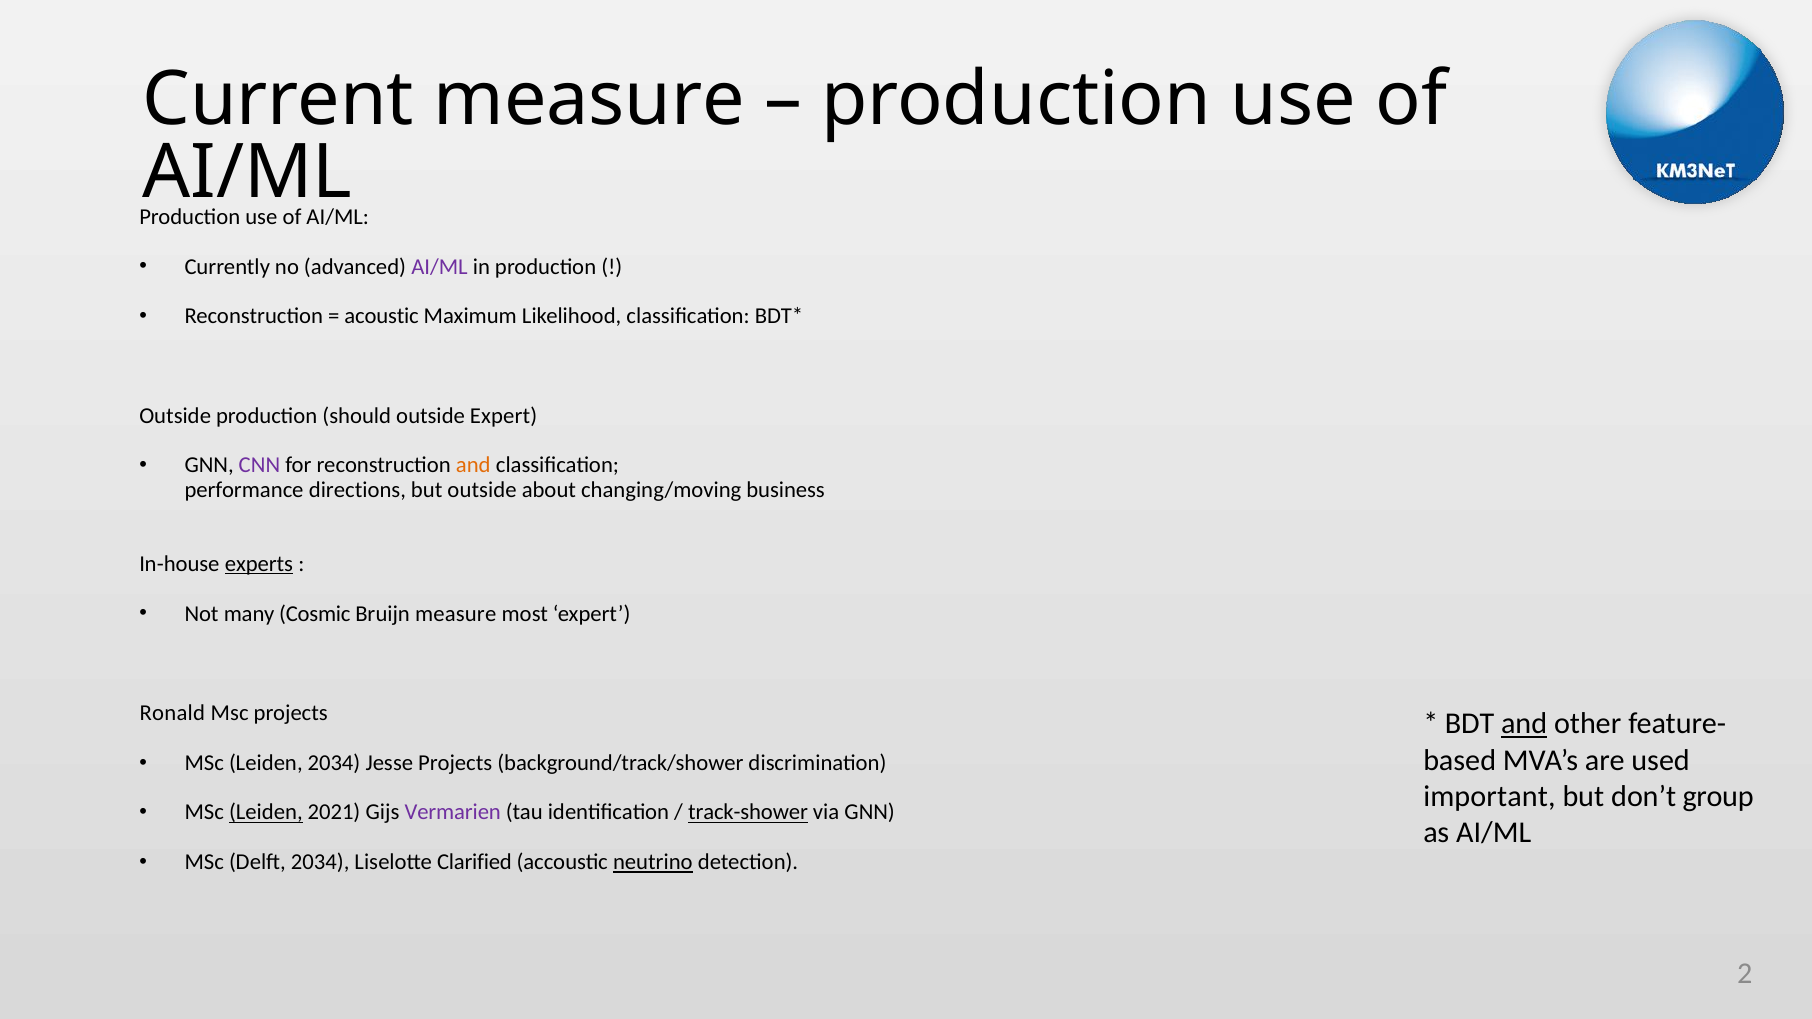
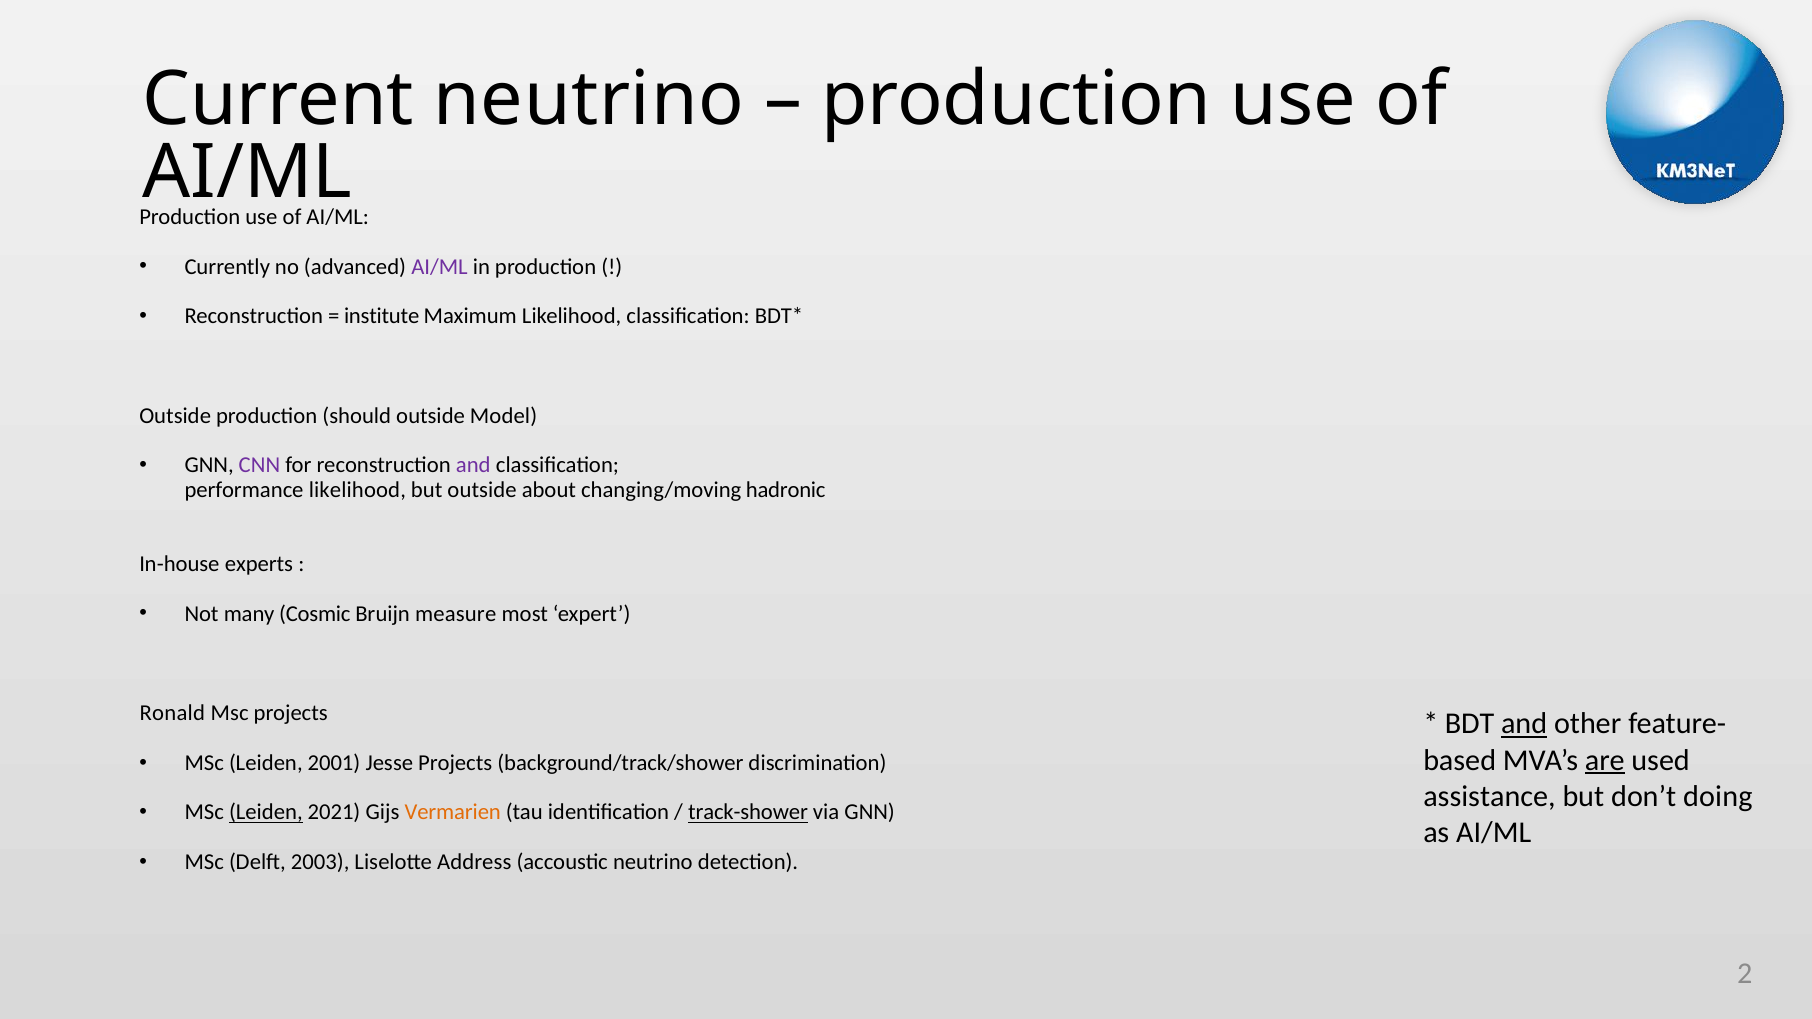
Current measure: measure -> neutrino
acoustic: acoustic -> institute
outside Expert: Expert -> Model
and at (473, 465) colour: orange -> purple
performance directions: directions -> likelihood
business: business -> hadronic
experts underline: present -> none
are underline: none -> present
Leiden 2034: 2034 -> 2001
important: important -> assistance
group: group -> doing
Vermarien colour: purple -> orange
Delft 2034: 2034 -> 2003
Clarified: Clarified -> Address
neutrino at (653, 862) underline: present -> none
